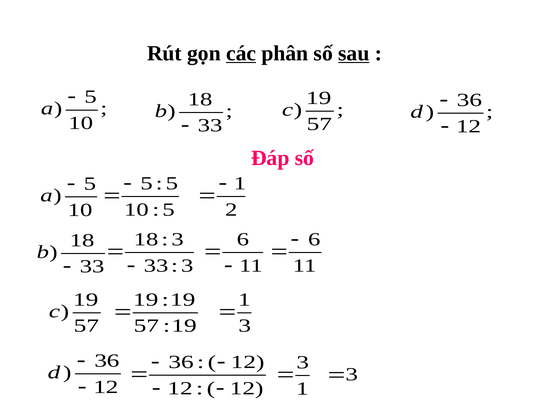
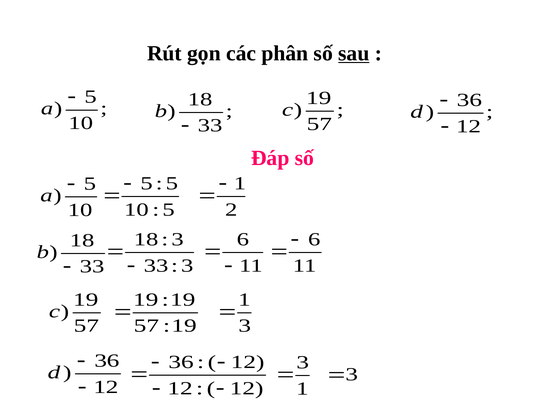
các underline: present -> none
